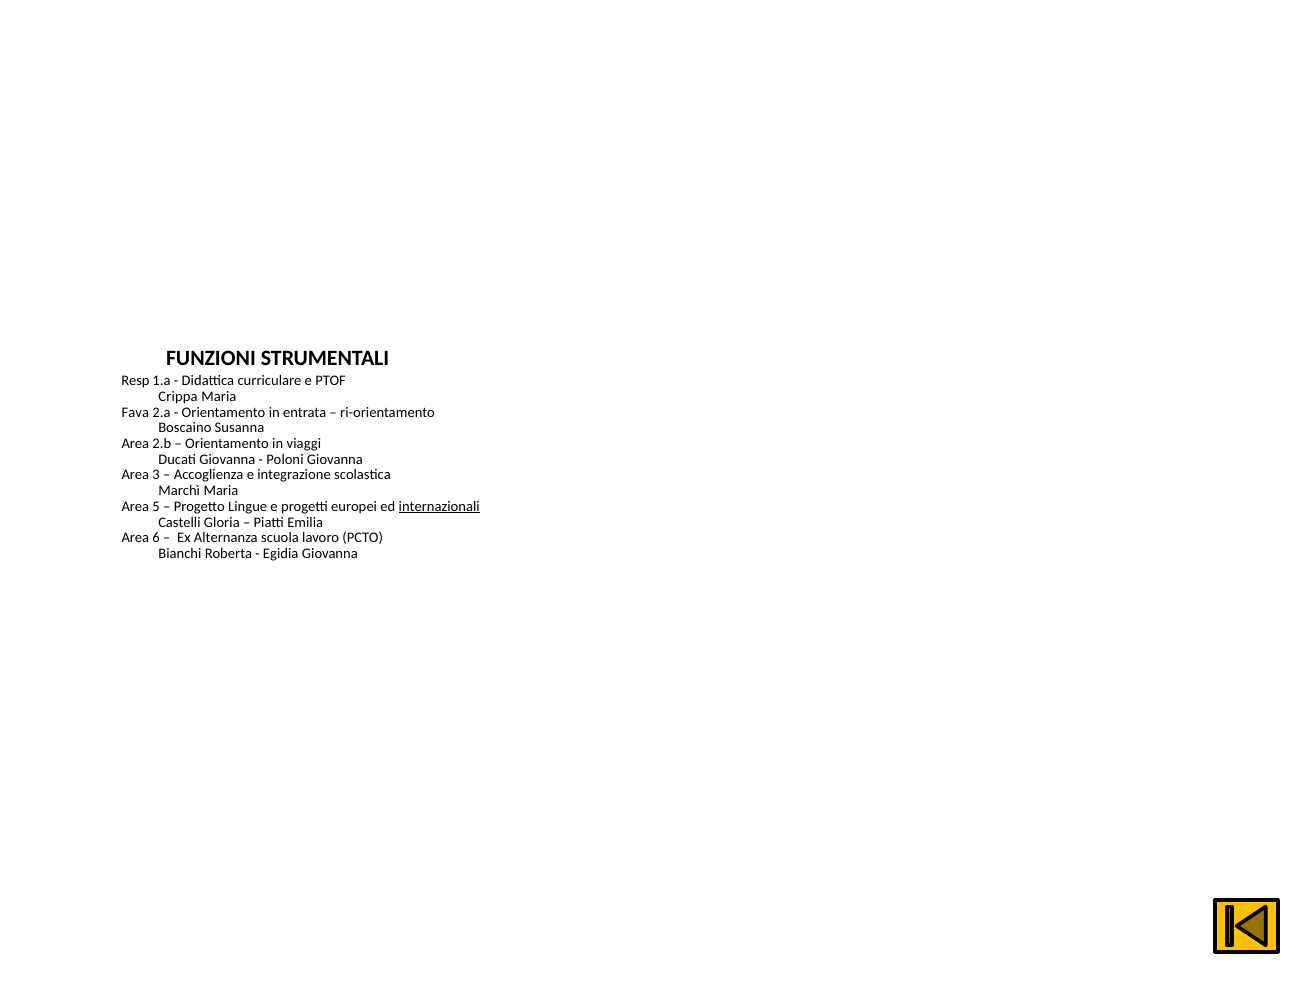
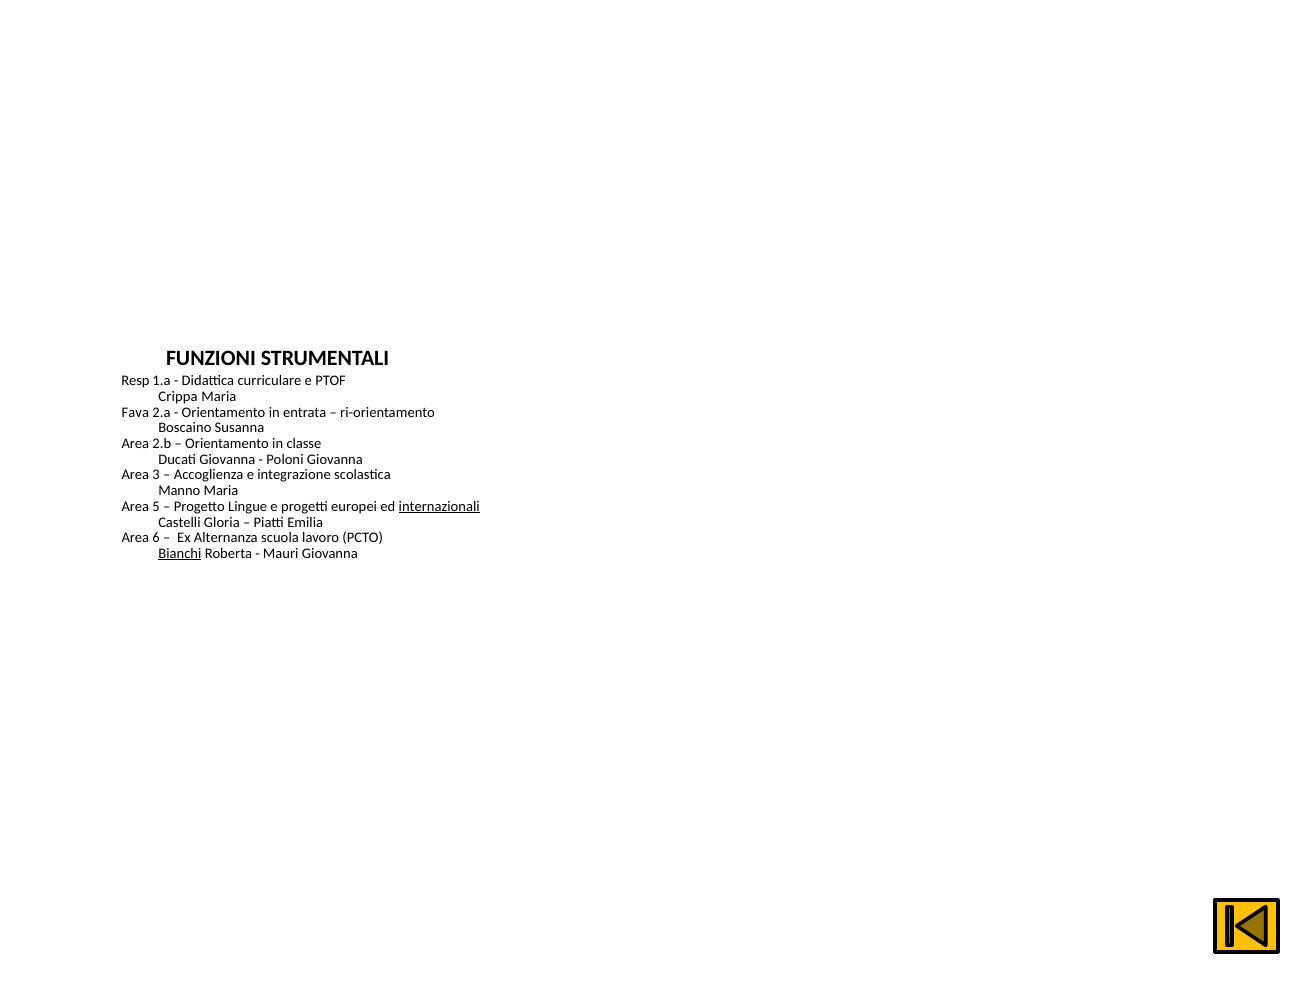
viaggi: viaggi -> classe
Marchì: Marchì -> Manno
Bianchi underline: none -> present
Egidia: Egidia -> Mauri
